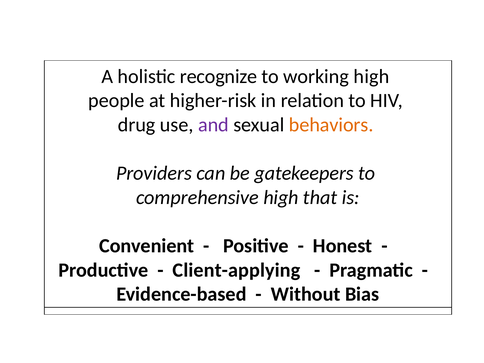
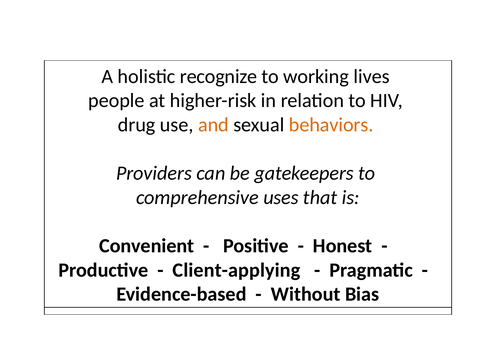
working high: high -> lives
and colour: purple -> orange
comprehensive high: high -> uses
